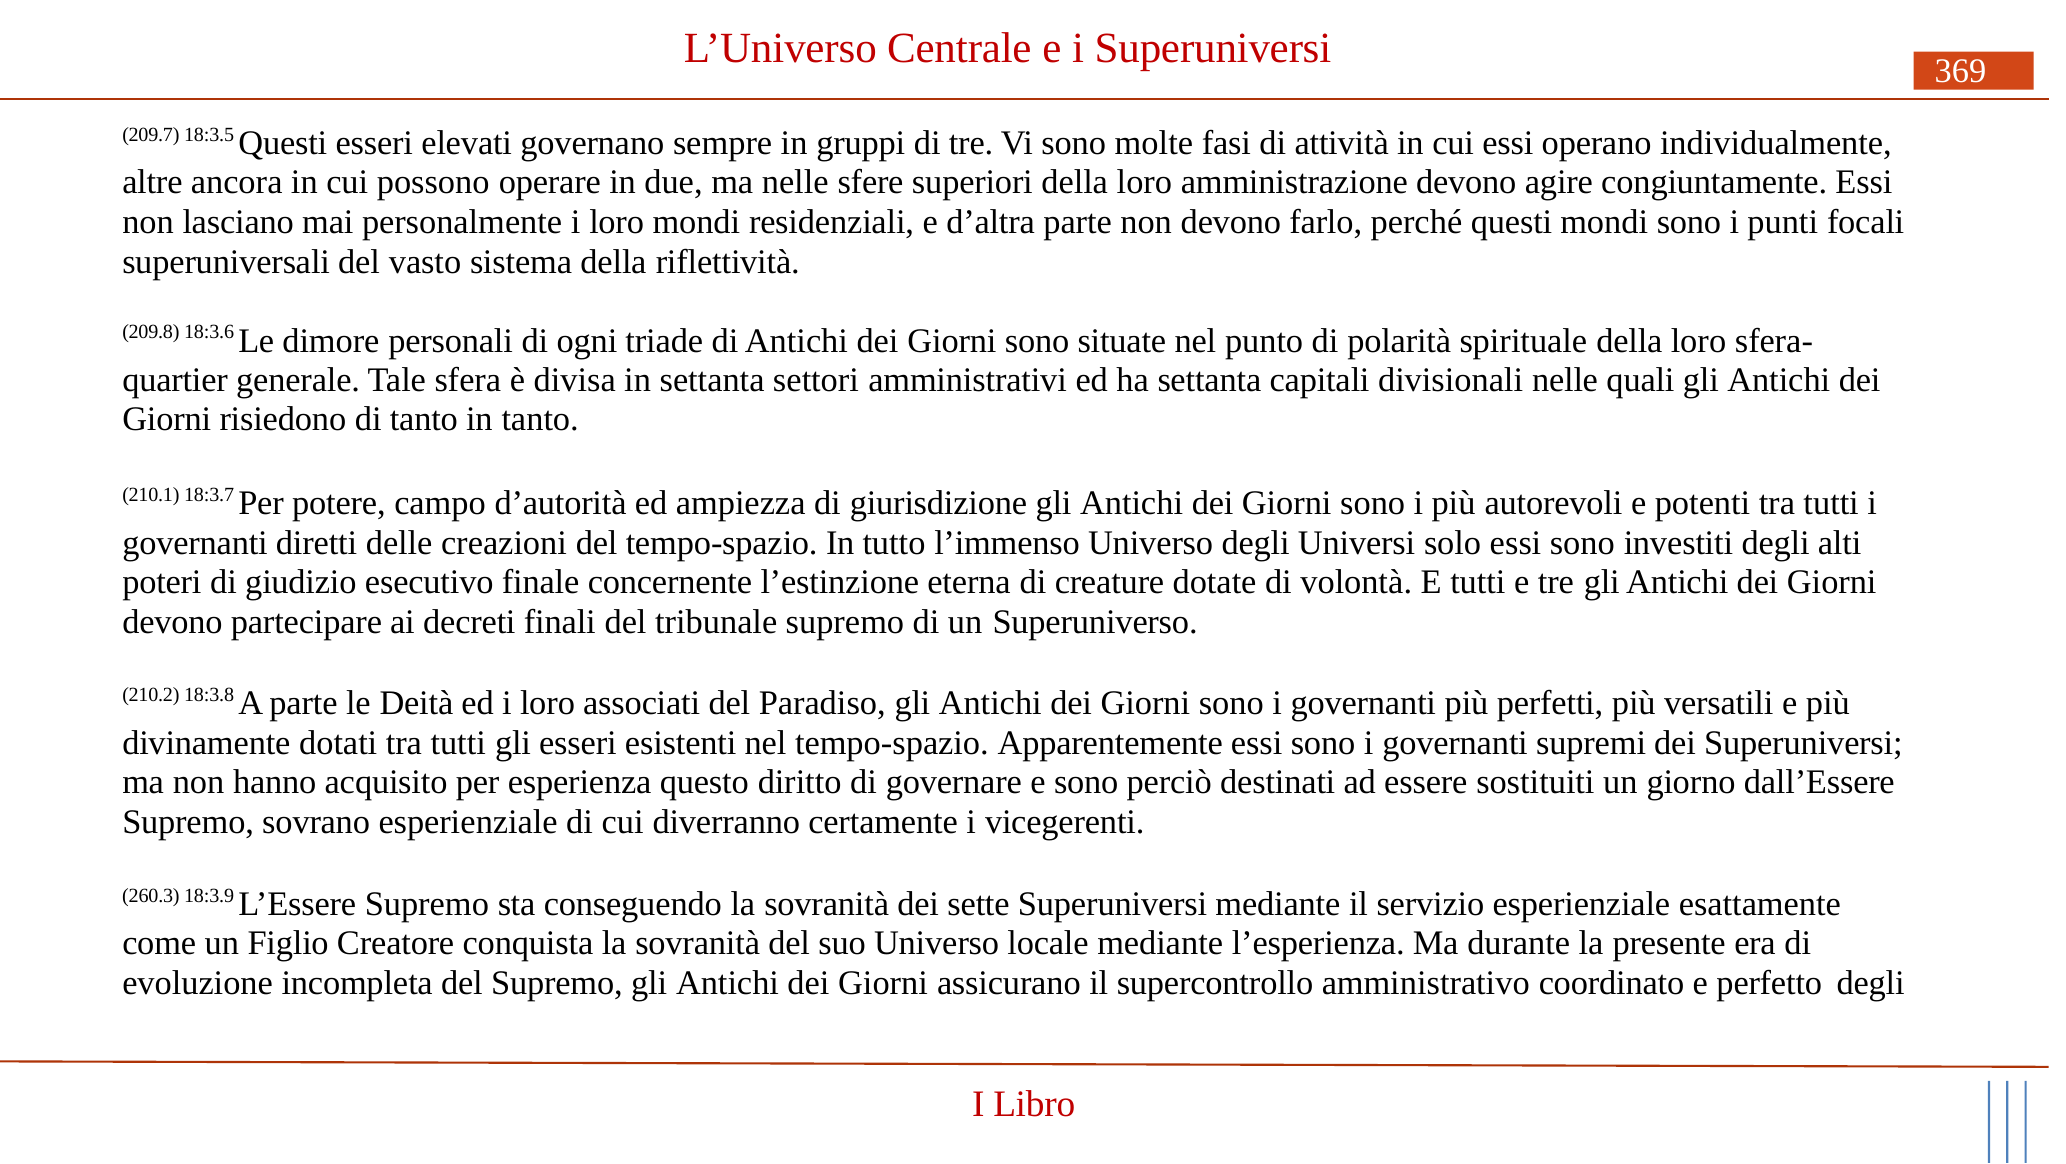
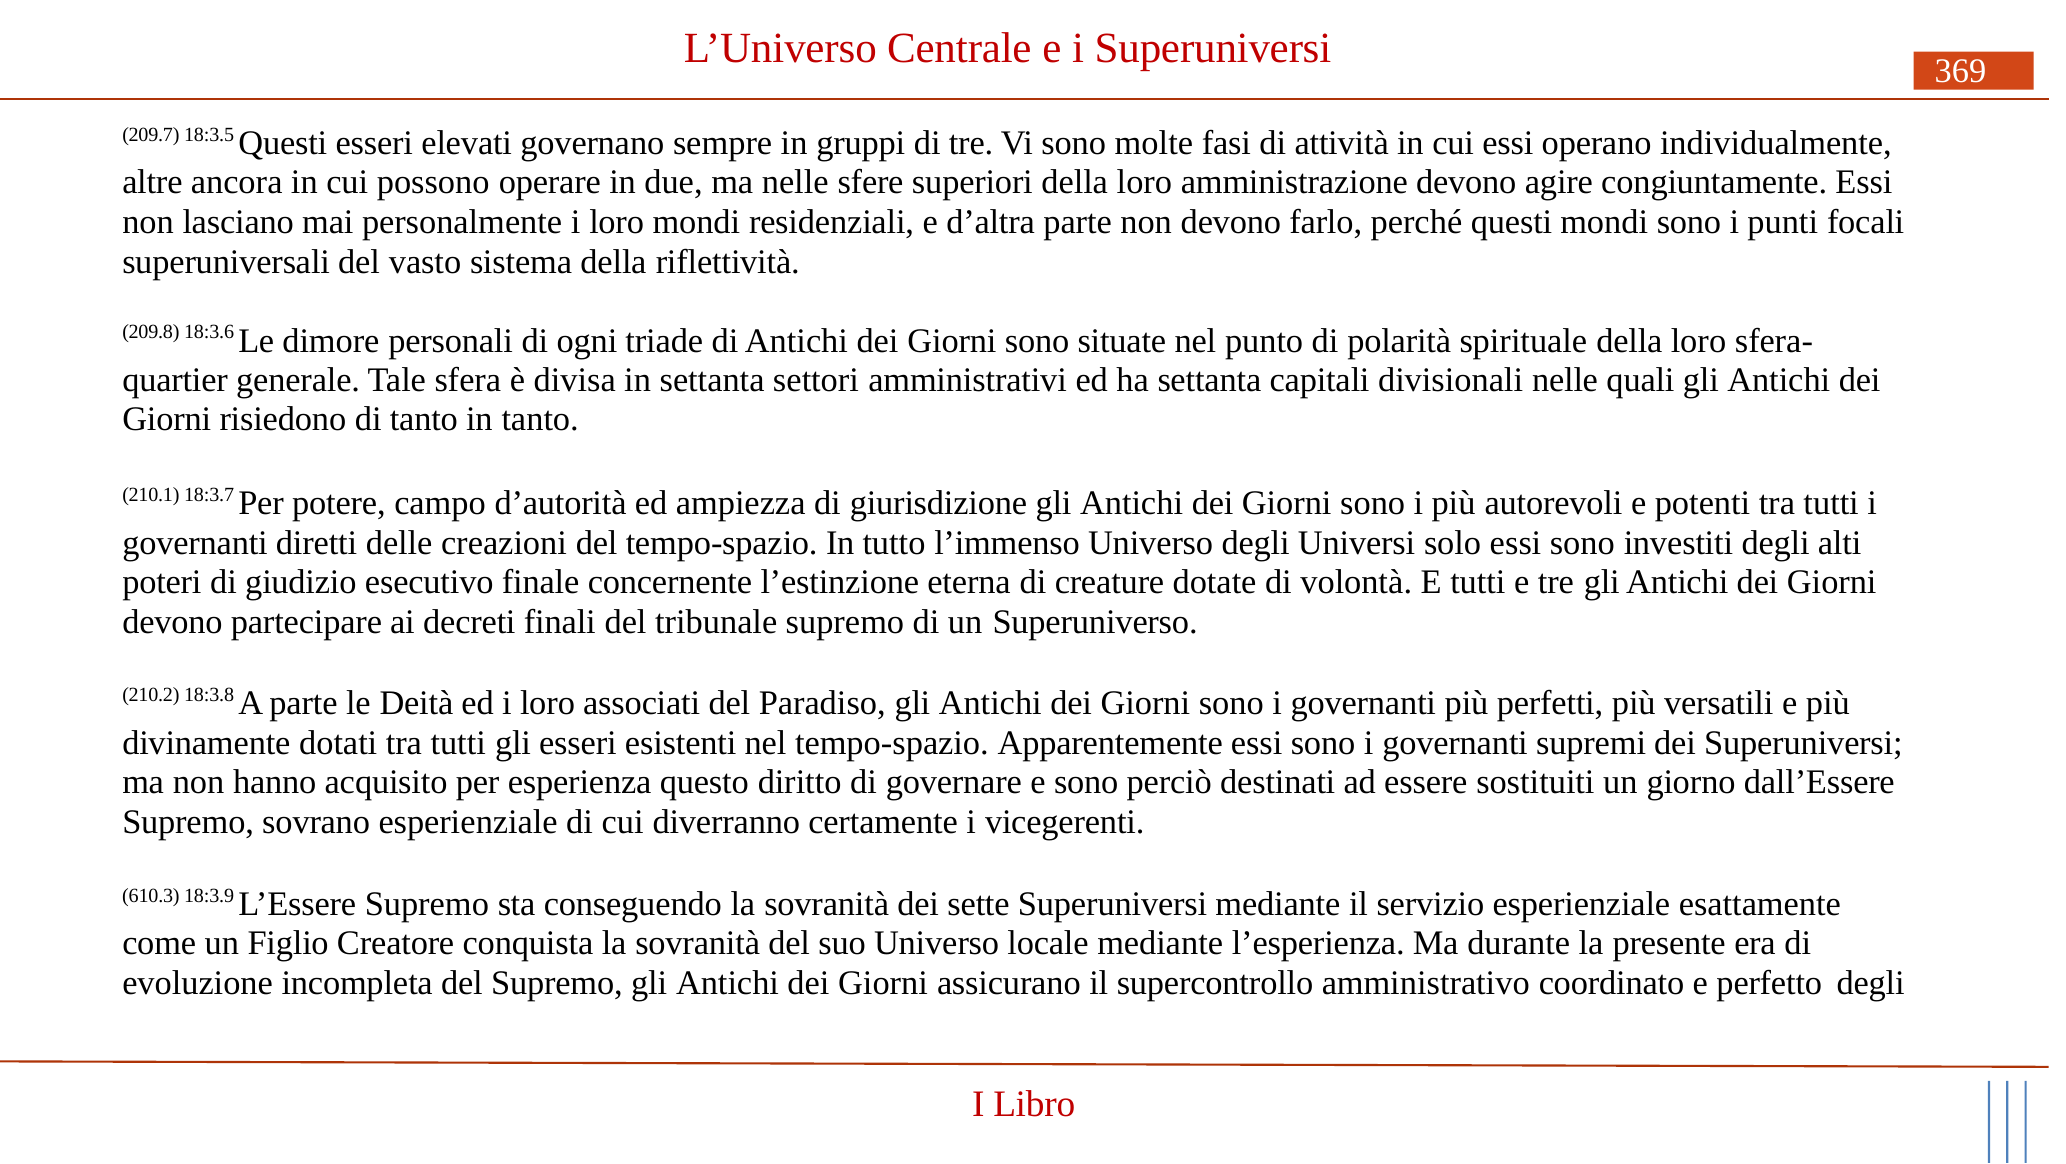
260.3: 260.3 -> 610.3
